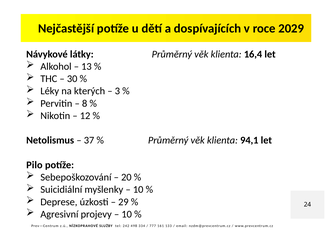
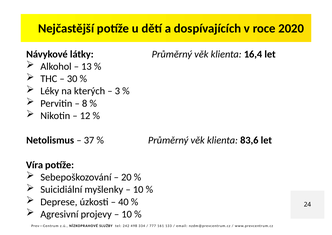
2029: 2029 -> 2020
94,1: 94,1 -> 83,6
Pilo: Pilo -> Víra
29: 29 -> 40
